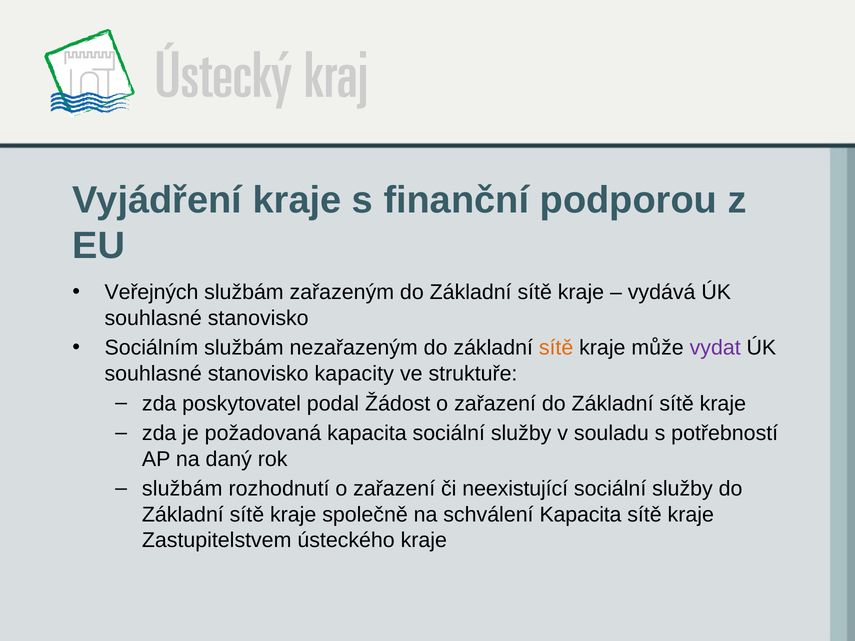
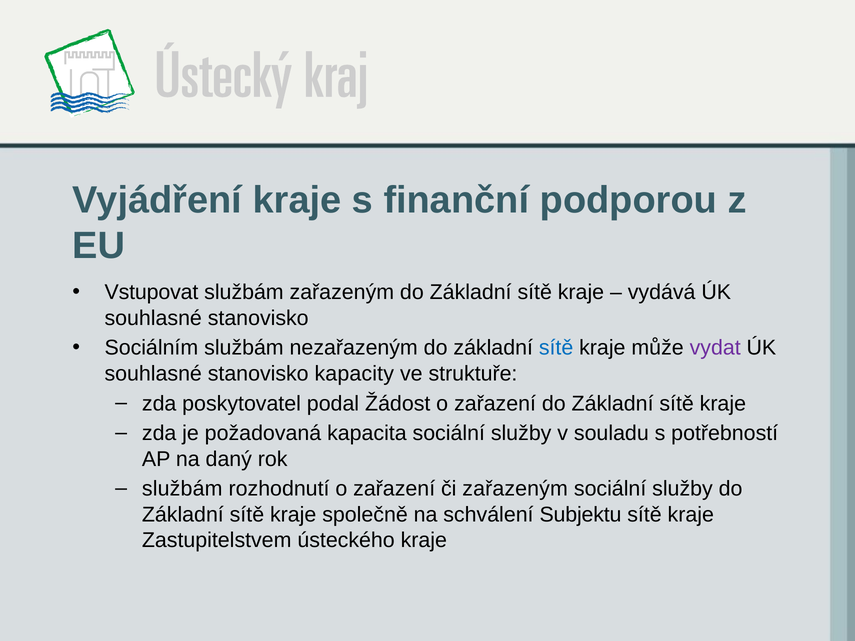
Veřejných: Veřejných -> Vstupovat
sítě at (556, 348) colour: orange -> blue
či neexistující: neexistující -> zařazeným
schválení Kapacita: Kapacita -> Subjektu
